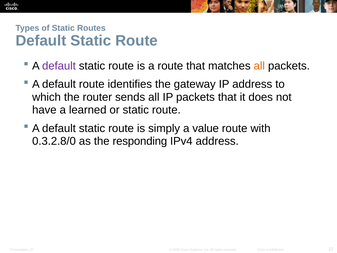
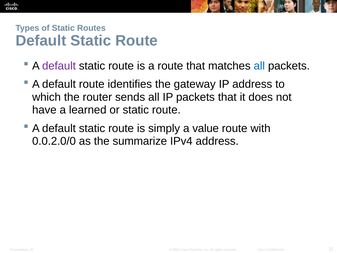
all at (259, 66) colour: orange -> blue
0.3.2.8/0: 0.3.2.8/0 -> 0.0.2.0/0
responding: responding -> summarize
